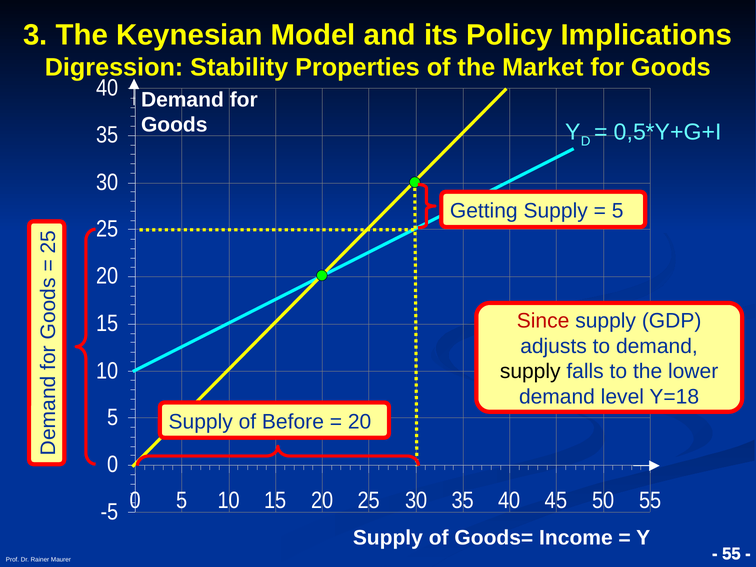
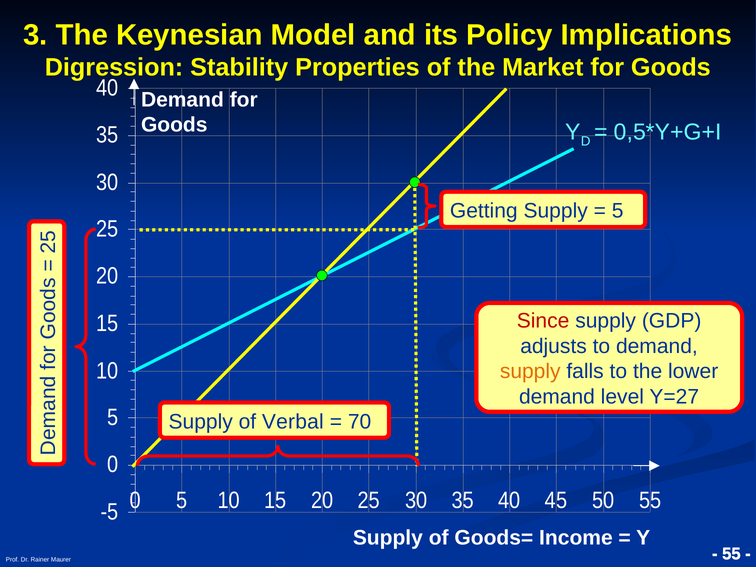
supply at (530, 371) colour: black -> orange
Y=18: Y=18 -> Y=27
Before: Before -> Verbal
20 at (360, 422): 20 -> 70
